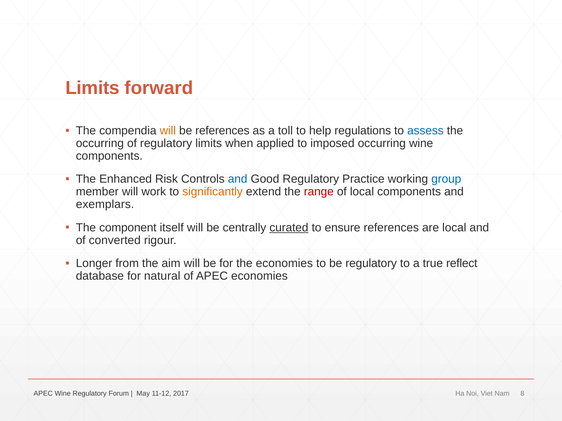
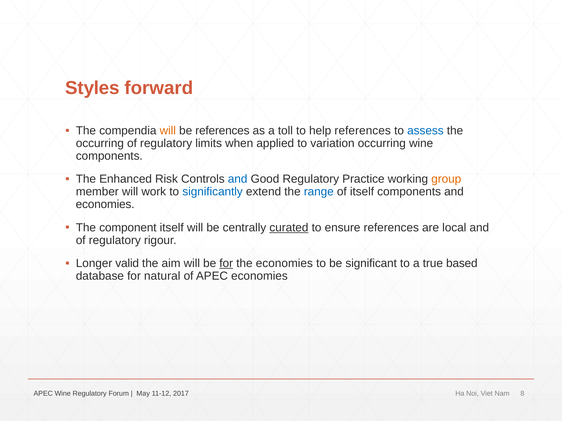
Limits at (92, 88): Limits -> Styles
help regulations: regulations -> references
imposed: imposed -> variation
group colour: blue -> orange
significantly colour: orange -> blue
range colour: red -> blue
of local: local -> itself
exemplars at (105, 205): exemplars -> economies
converted at (115, 240): converted -> regulatory
from: from -> valid
for at (226, 264) underline: none -> present
be regulatory: regulatory -> significant
reflect: reflect -> based
